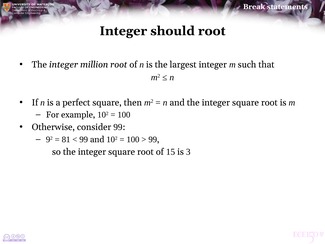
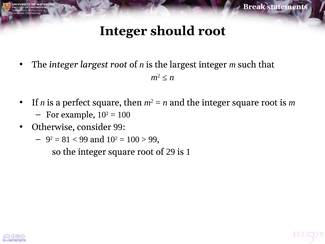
integer million: million -> largest
15: 15 -> 29
3: 3 -> 1
